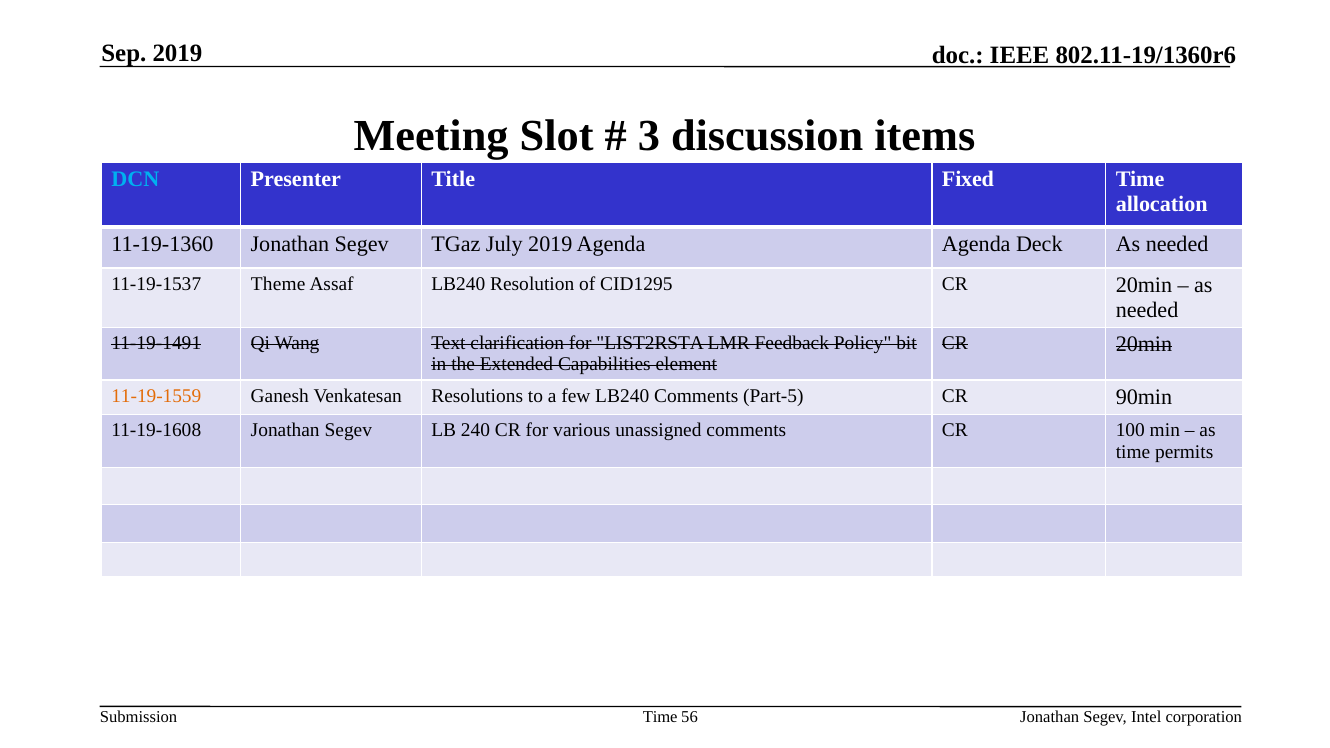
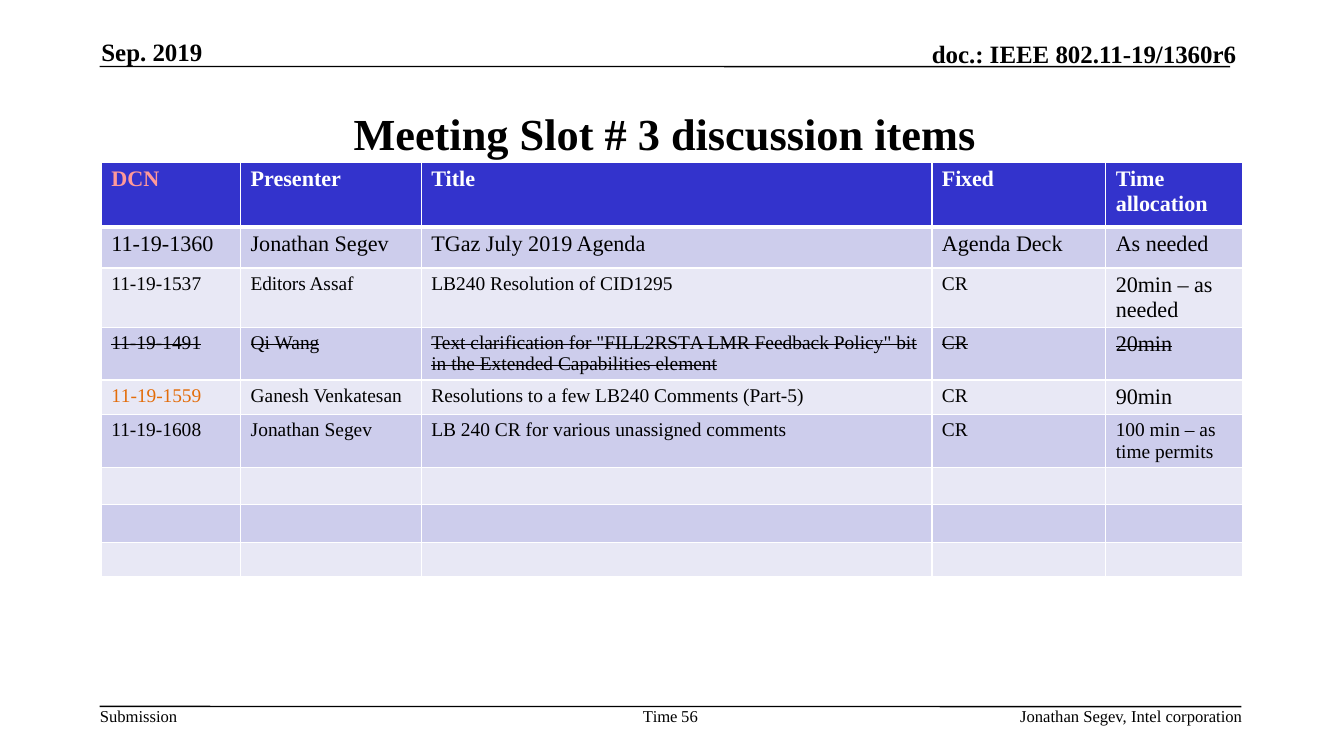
DCN colour: light blue -> pink
Theme: Theme -> Editors
LIST2RSTA: LIST2RSTA -> FILL2RSTA
